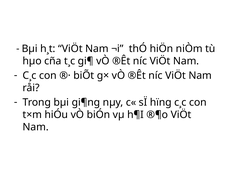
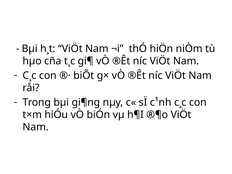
hïng: hïng -> c¹nh
